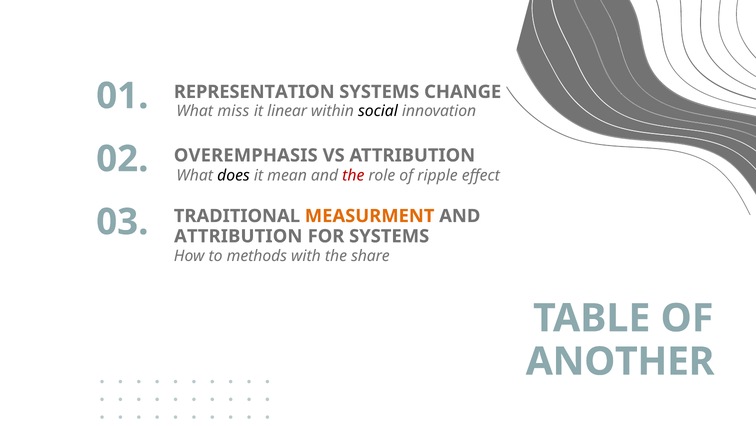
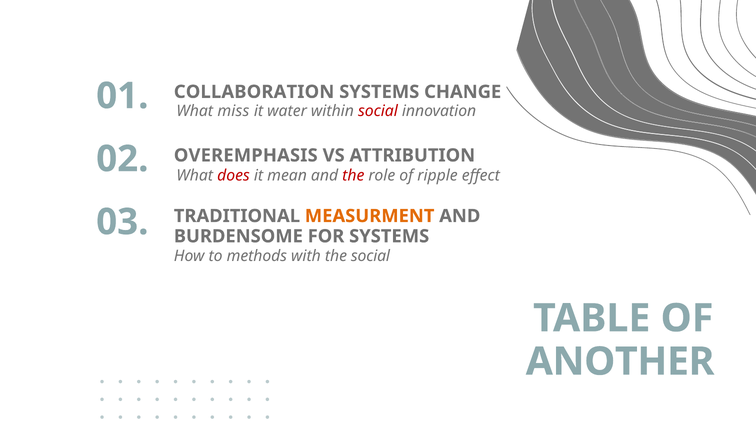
REPRESENTATION: REPRESENTATION -> COLLABORATION
linear: linear -> water
social at (378, 111) colour: black -> red
does colour: black -> red
ATTRIBUTION at (238, 236): ATTRIBUTION -> BURDENSOME
the share: share -> social
